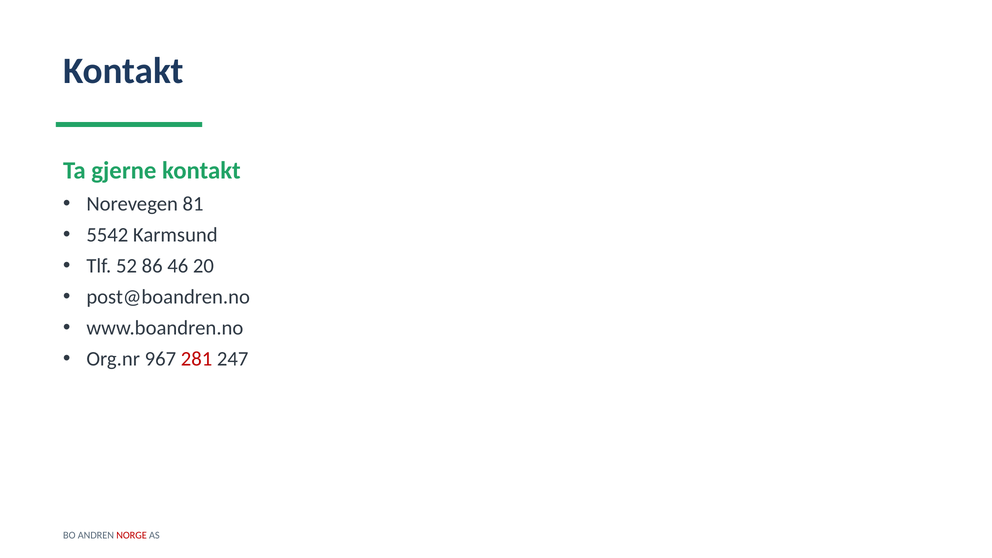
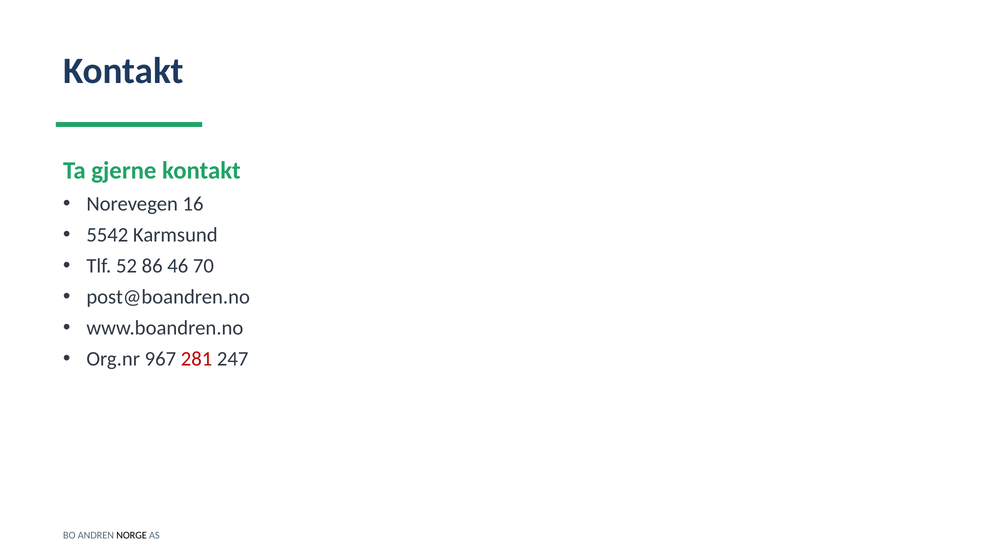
81: 81 -> 16
20: 20 -> 70
NORGE colour: red -> black
